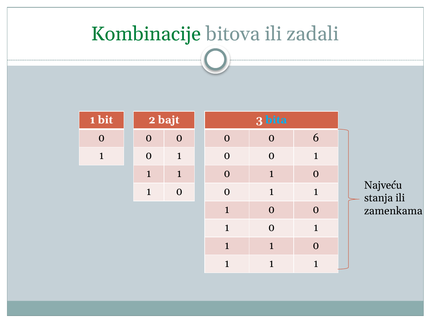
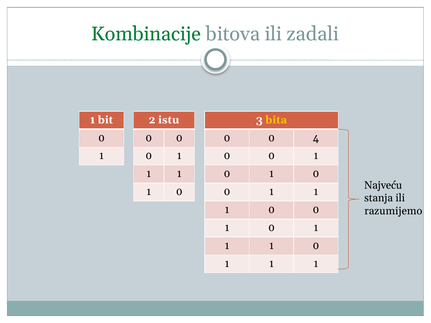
bajt: bajt -> istu
bita colour: light blue -> yellow
6: 6 -> 4
zamenkama: zamenkama -> razumijemo
